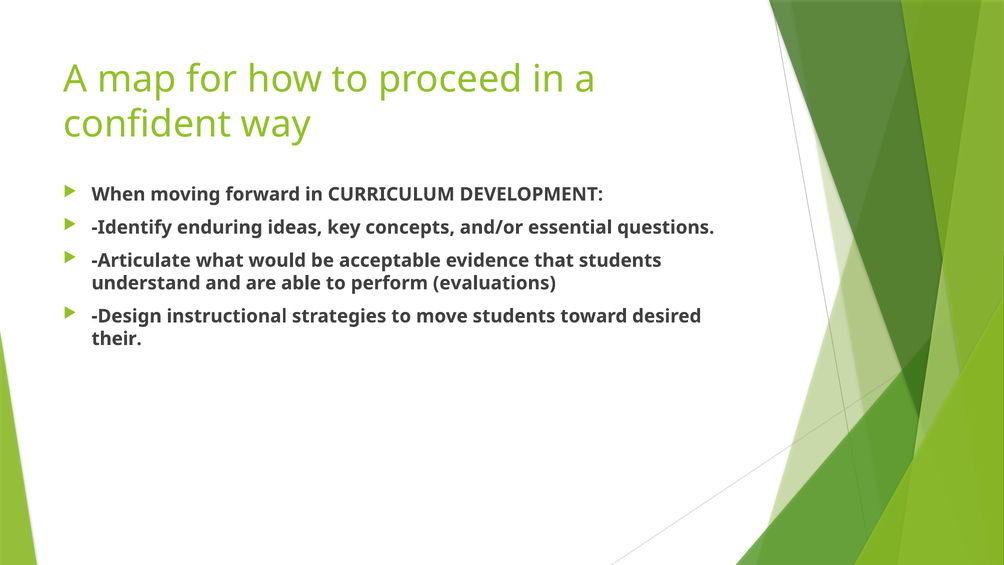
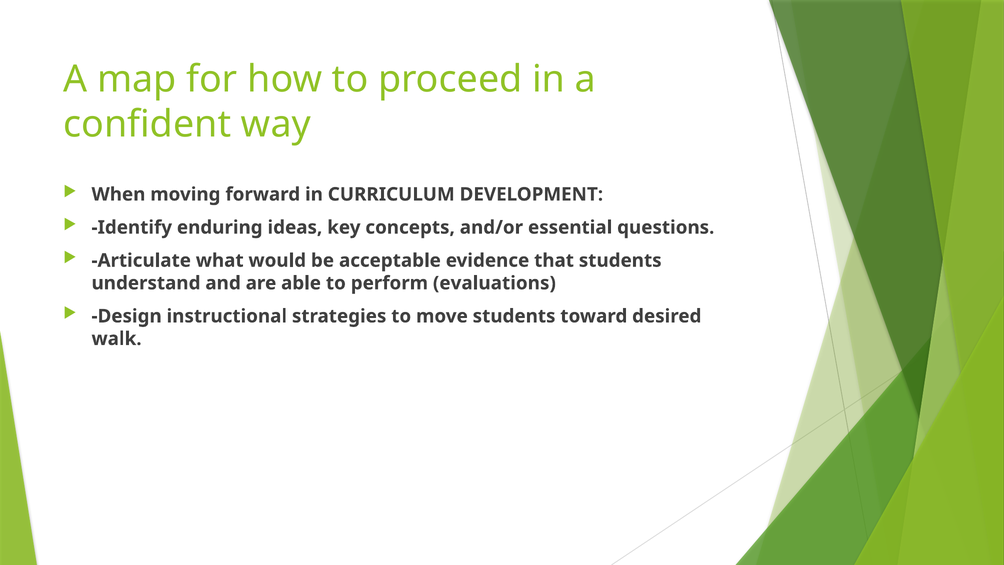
their: their -> walk
